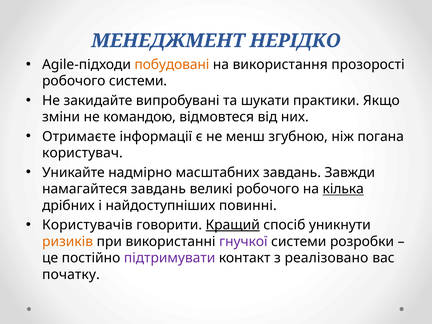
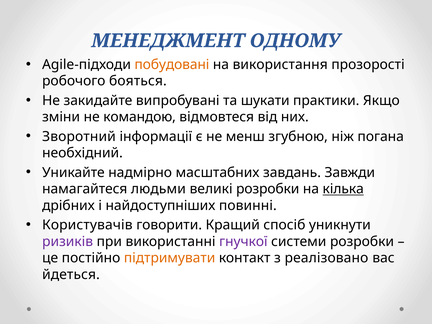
НЕРІДКО: НЕРІДКО -> ОДНОМУ
робочого системи: системи -> бояться
Отримаєте: Отримаєте -> Зворотний
користувач: користувач -> необхідний
намагайтеся завдань: завдань -> людьми
великі робочого: робочого -> розробки
Кращий underline: present -> none
ризиків colour: orange -> purple
підтримувати colour: purple -> orange
початку: початку -> йдеться
